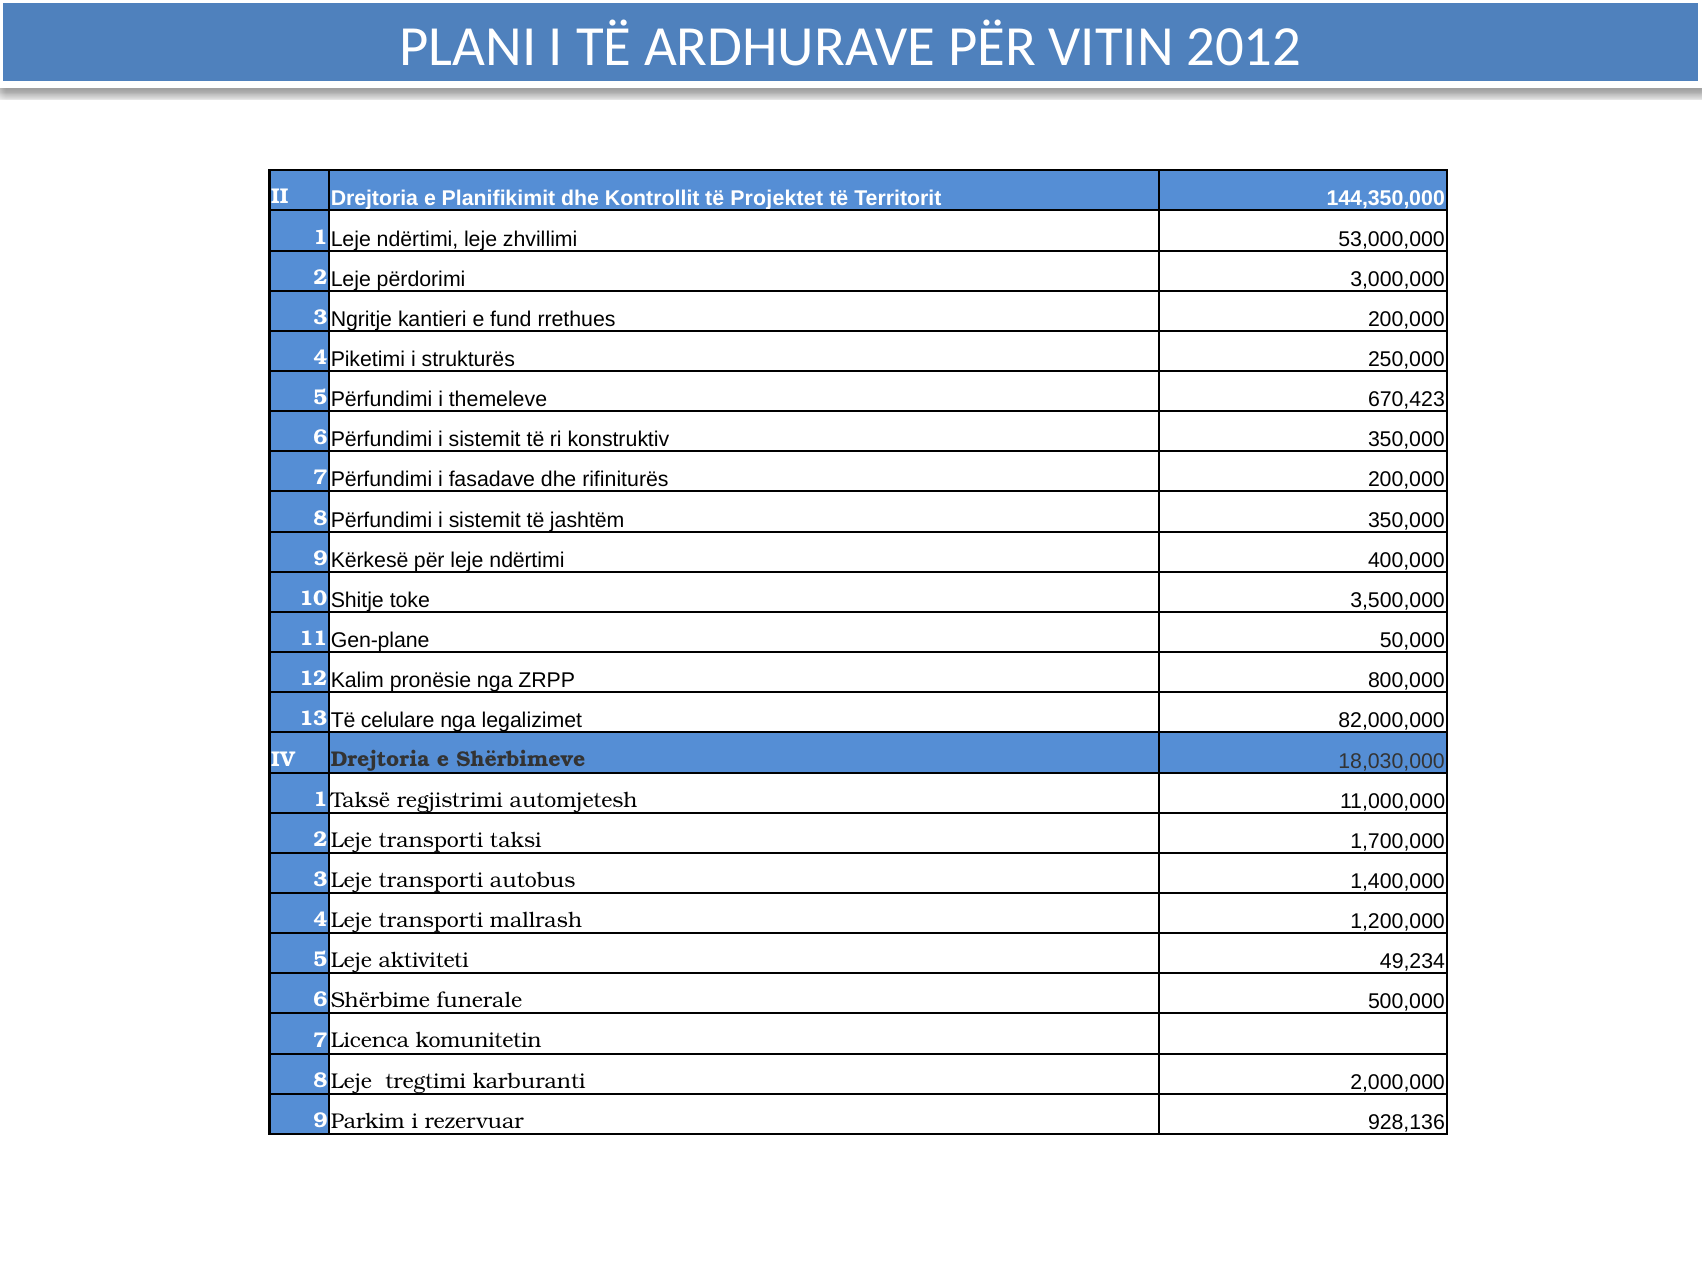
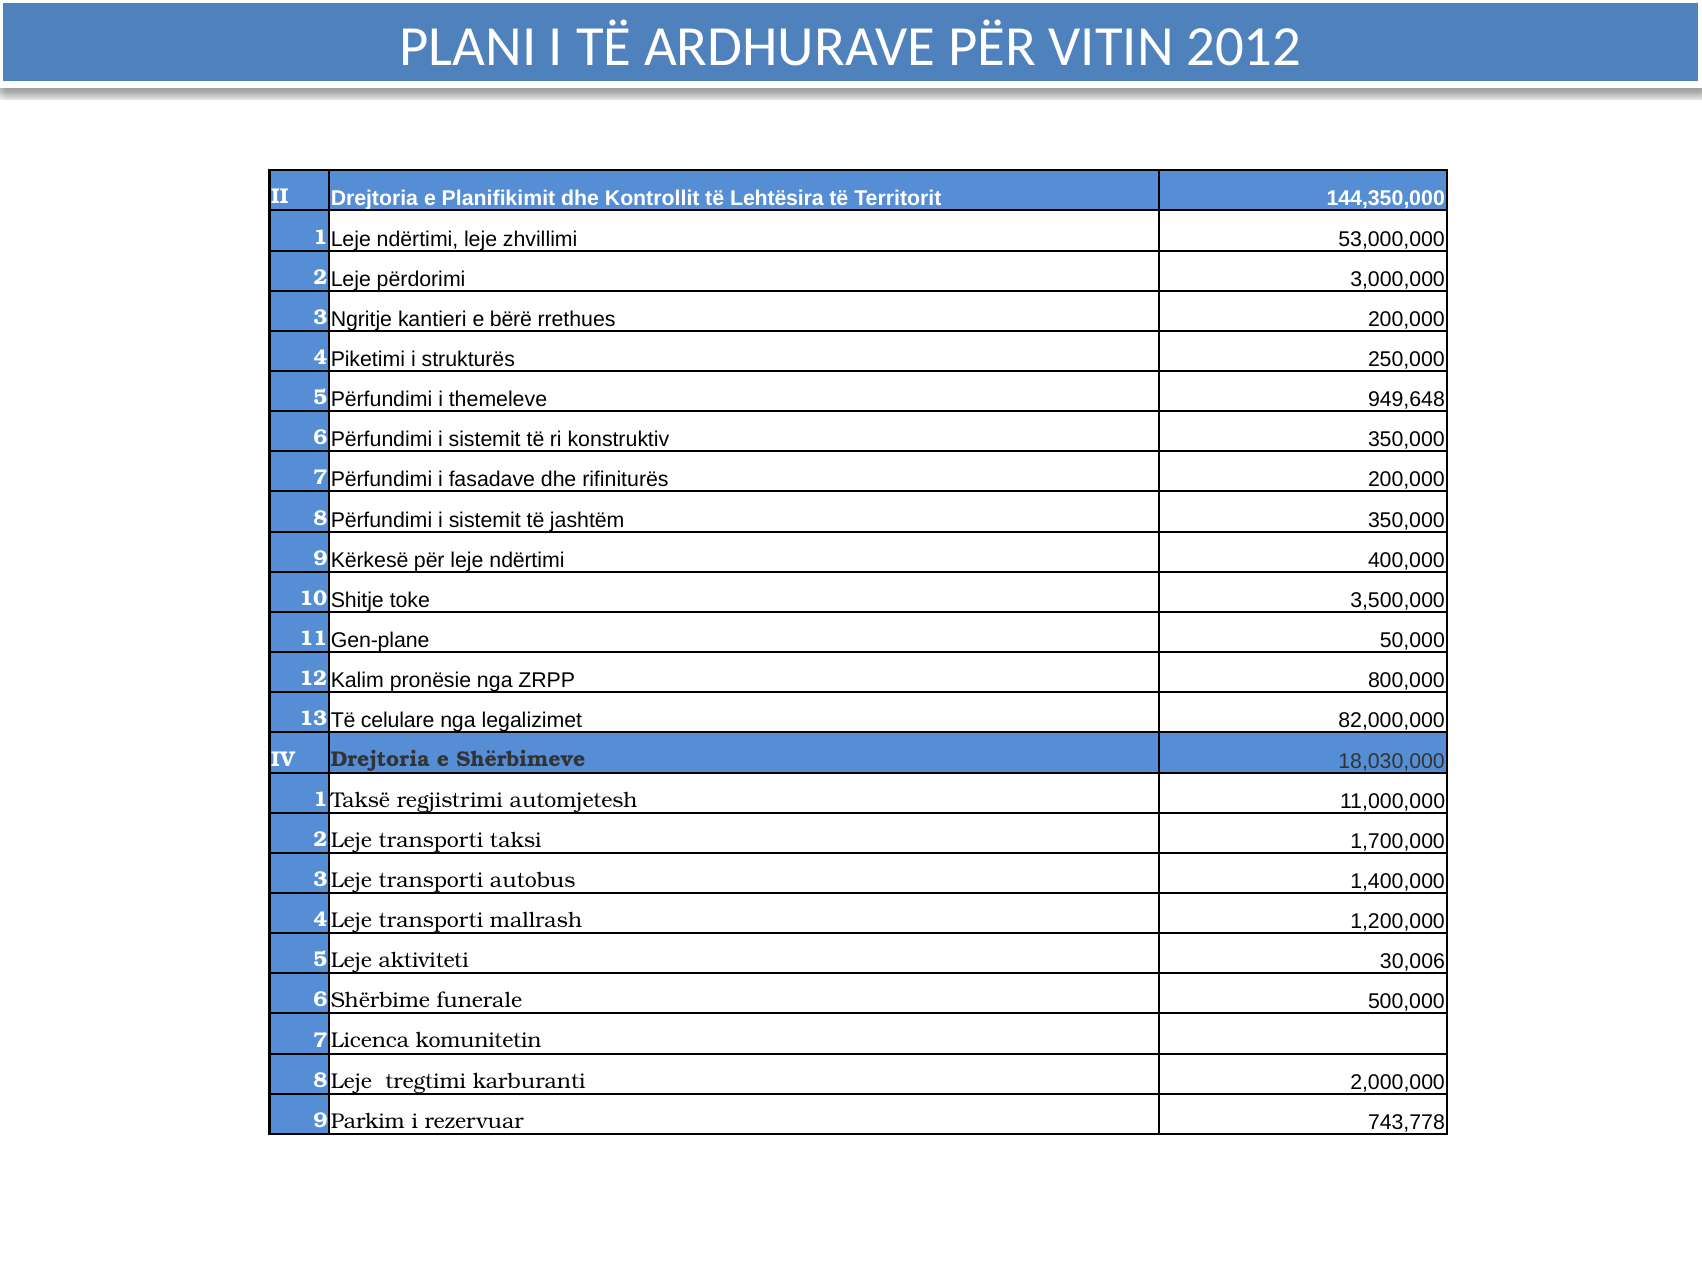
Projektet: Projektet -> Lehtësira
fund: fund -> bërë
670,423: 670,423 -> 949,648
49,234: 49,234 -> 30,006
928,136: 928,136 -> 743,778
